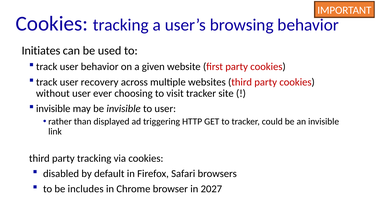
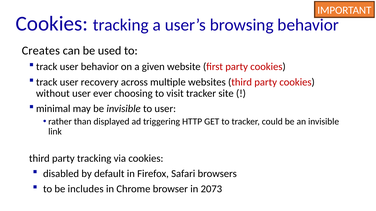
Initiates: Initiates -> Creates
invisible at (53, 109): invisible -> minimal
2027: 2027 -> 2073
